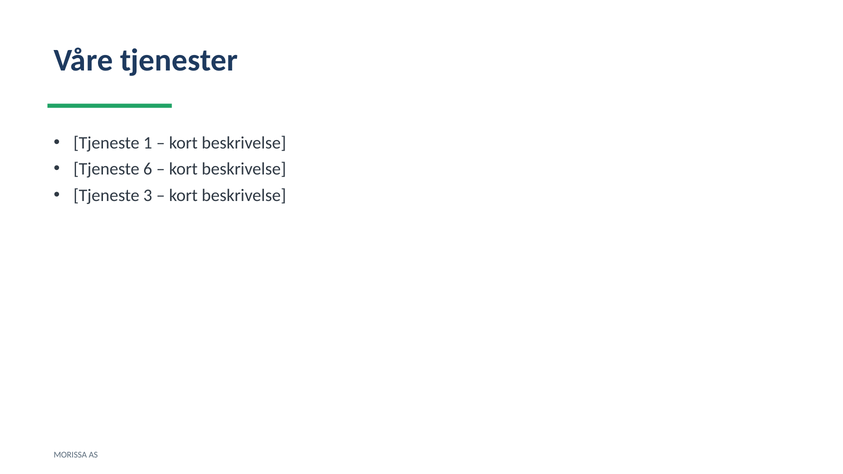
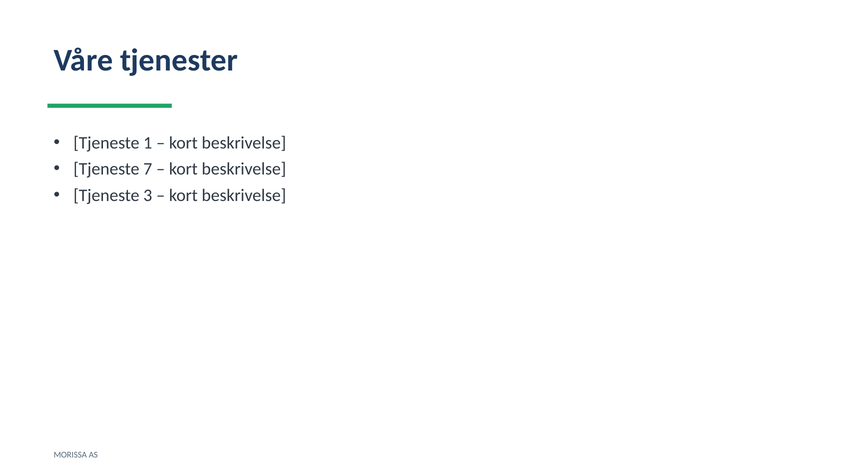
6: 6 -> 7
